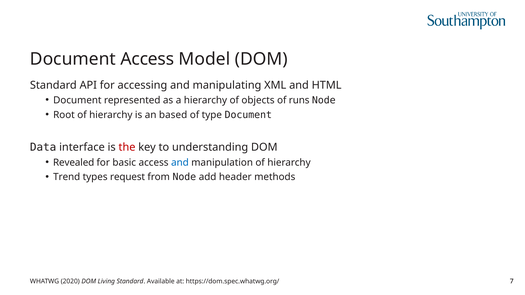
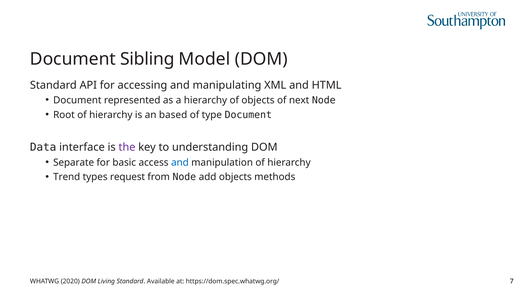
Document Access: Access -> Sibling
runs: runs -> next
the colour: red -> purple
Revealed: Revealed -> Separate
add header: header -> objects
